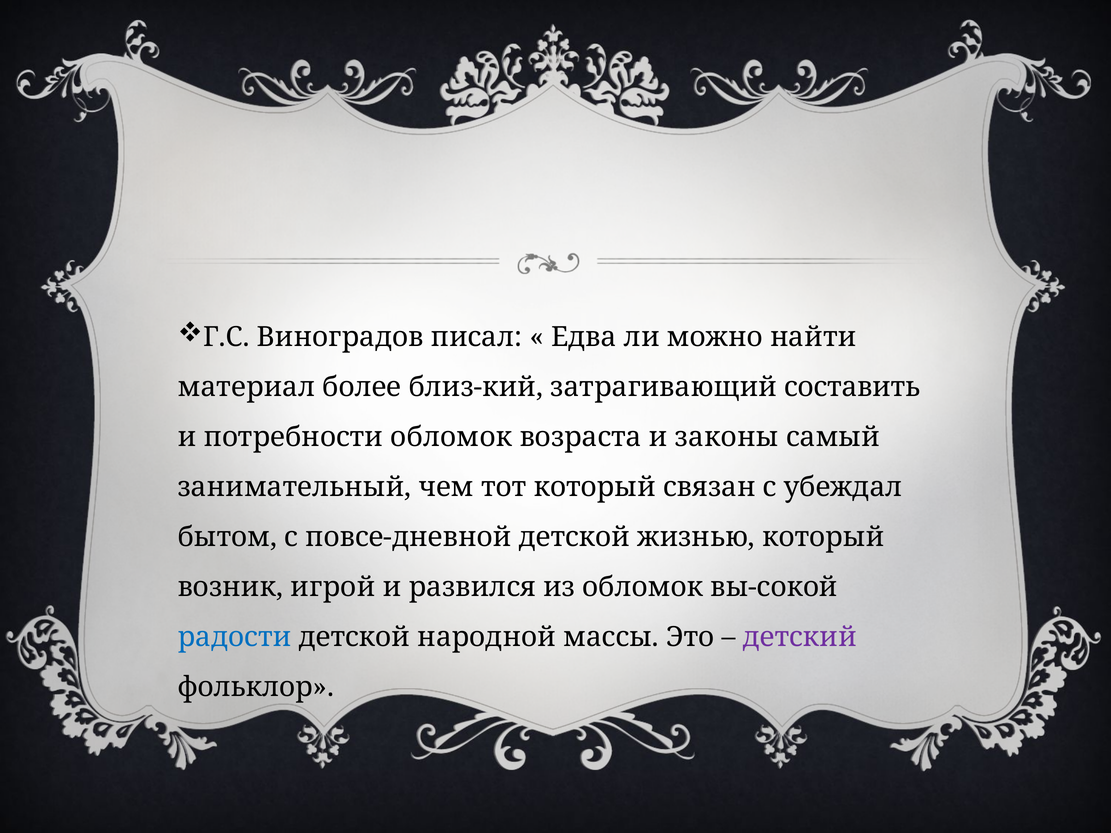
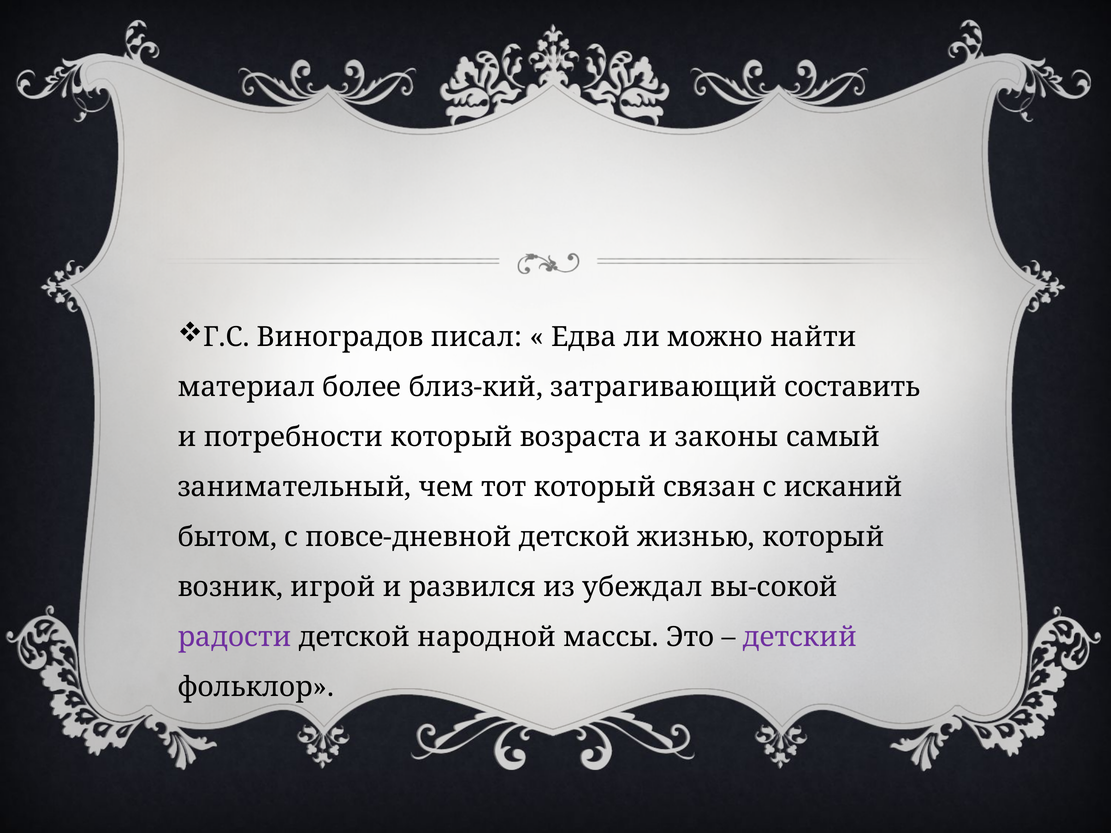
потребности обломок: обломок -> который
убеждал: убеждал -> исканий
из обломок: обломок -> убеждал
радости colour: blue -> purple
